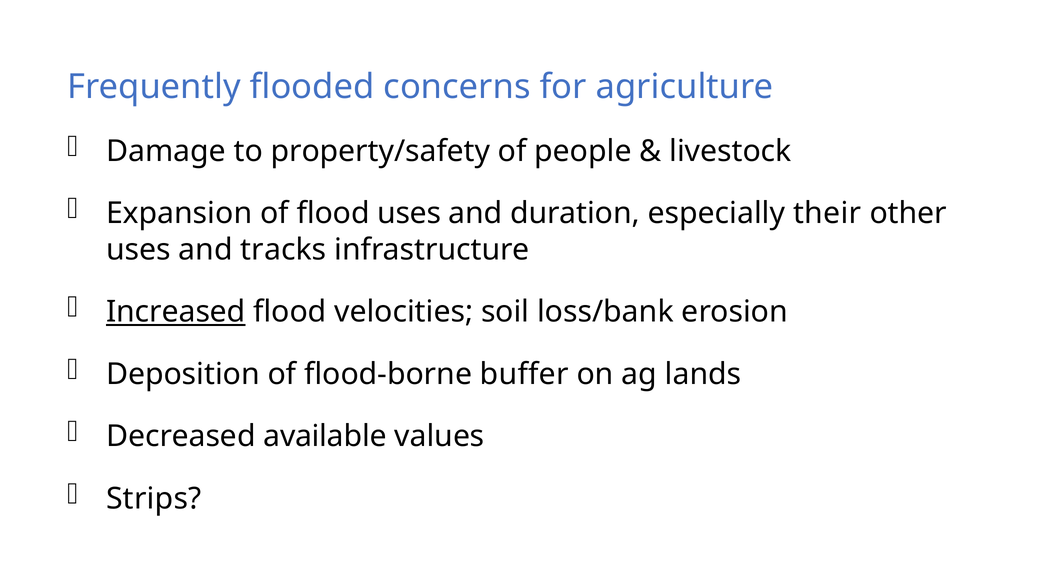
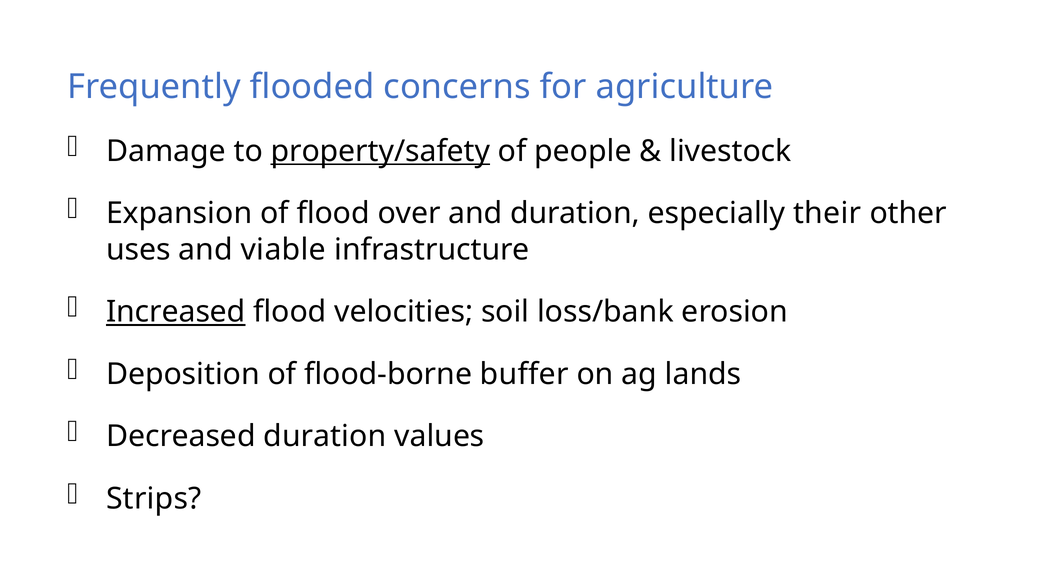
property/safety underline: none -> present
flood uses: uses -> over
tracks: tracks -> viable
Decreased available: available -> duration
